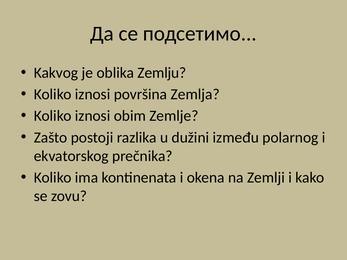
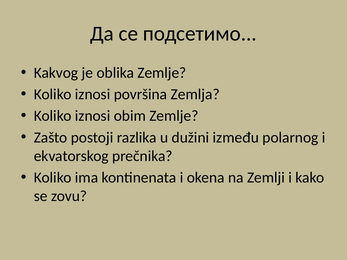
oblika Zemlju: Zemlju -> Zemlje
